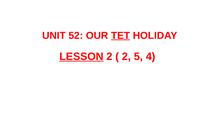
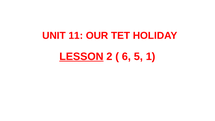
52: 52 -> 11
TET underline: present -> none
2 at (126, 57): 2 -> 6
4: 4 -> 1
